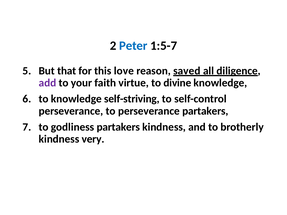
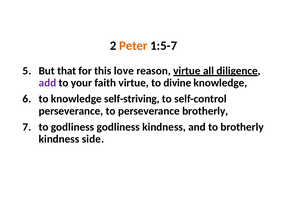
Peter colour: blue -> orange
reason saved: saved -> virtue
perseverance partakers: partakers -> brotherly
godliness partakers: partakers -> godliness
very: very -> side
